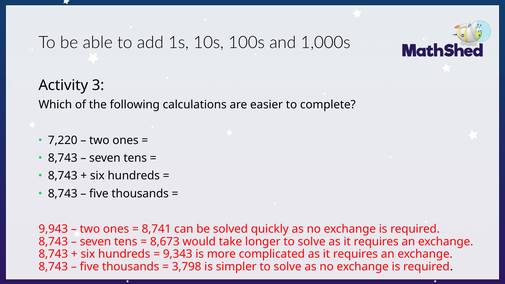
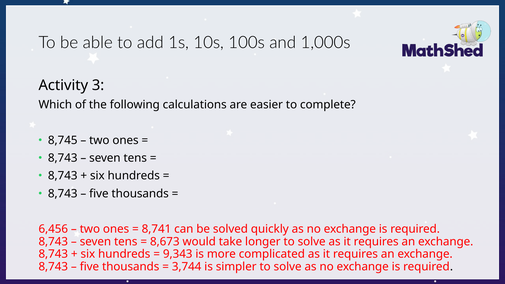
7,220: 7,220 -> 8,745
9,943: 9,943 -> 6,456
3,798: 3,798 -> 3,744
